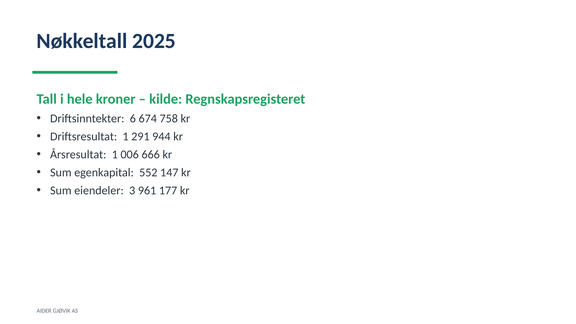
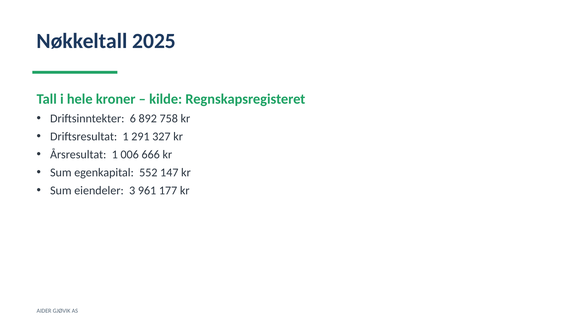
674: 674 -> 892
944: 944 -> 327
